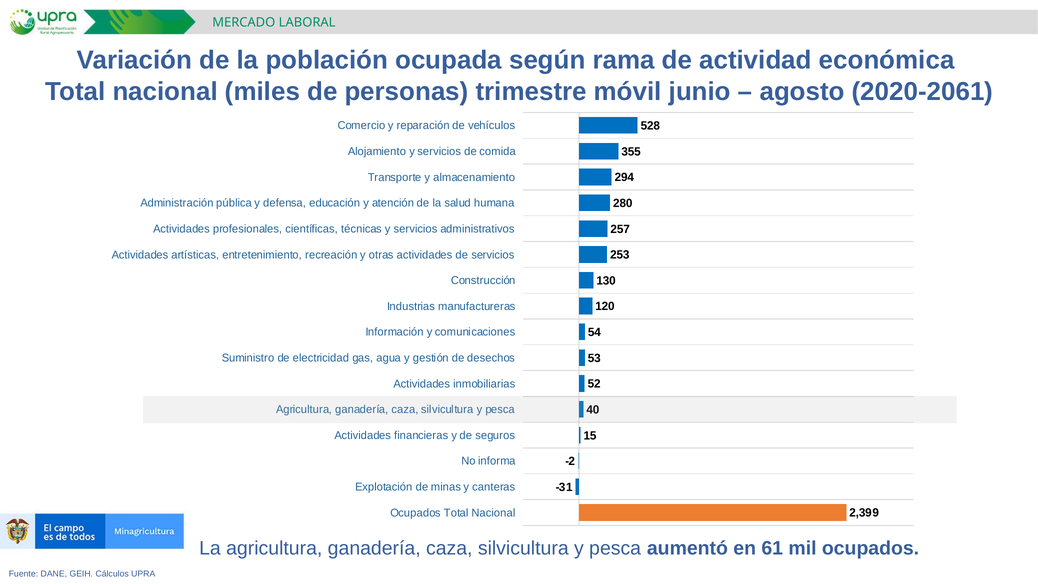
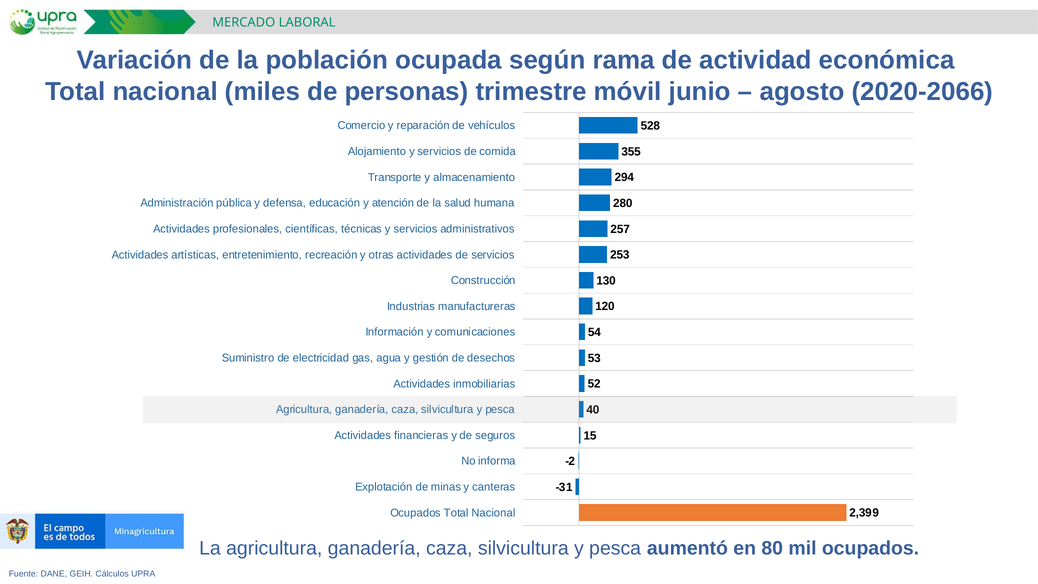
2020-2061: 2020-2061 -> 2020-2066
61: 61 -> 80
